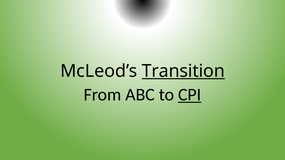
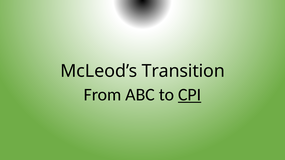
Transition underline: present -> none
